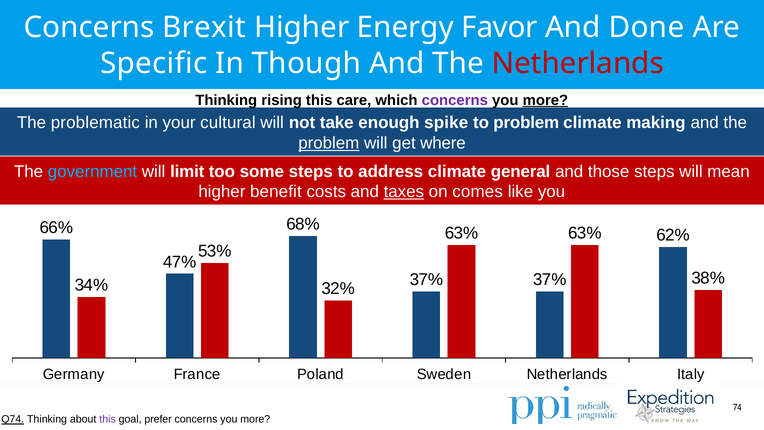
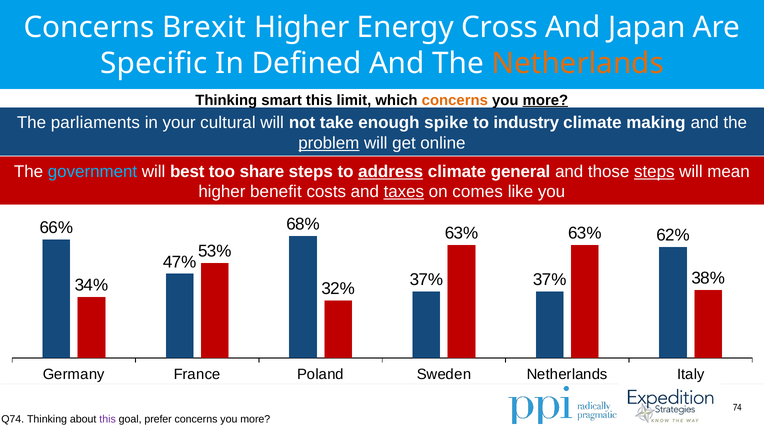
Favor: Favor -> Cross
Done: Done -> Japan
Though: Though -> Defined
Netherlands at (578, 63) colour: red -> orange
rising: rising -> smart
care: care -> limit
concerns at (455, 100) colour: purple -> orange
problematic: problematic -> parliaments
to problem: problem -> industry
where: where -> online
limit: limit -> best
some: some -> share
address underline: none -> present
steps at (654, 171) underline: none -> present
Q74 underline: present -> none
